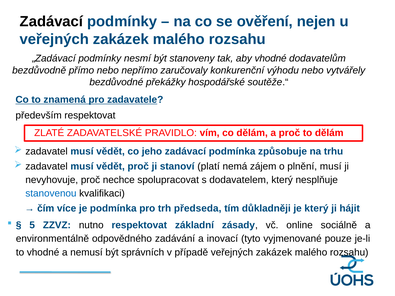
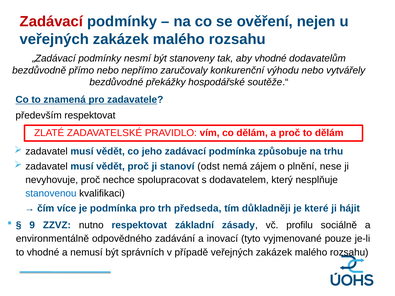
Zadávací at (51, 22) colour: black -> red
platí: platí -> odst
plnění musí: musí -> nese
je který: který -> které
5: 5 -> 9
online: online -> profilu
